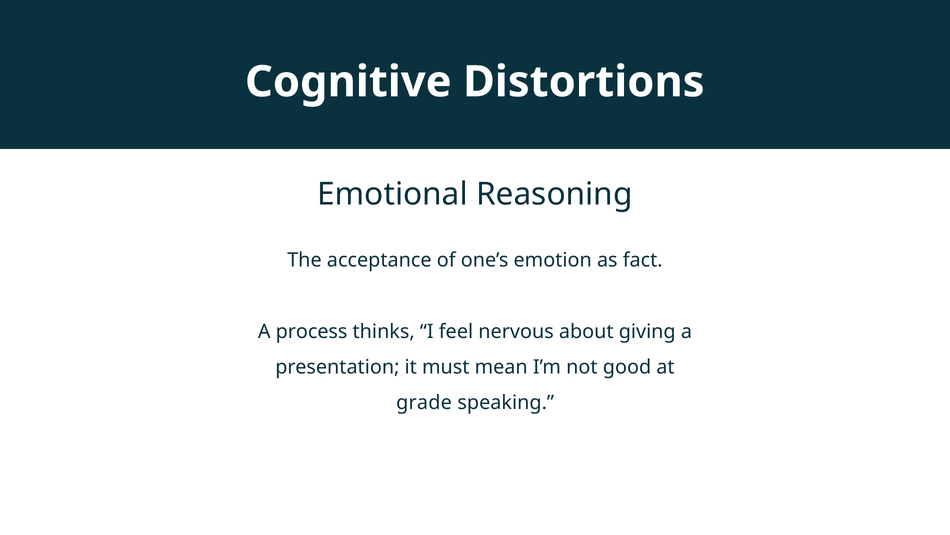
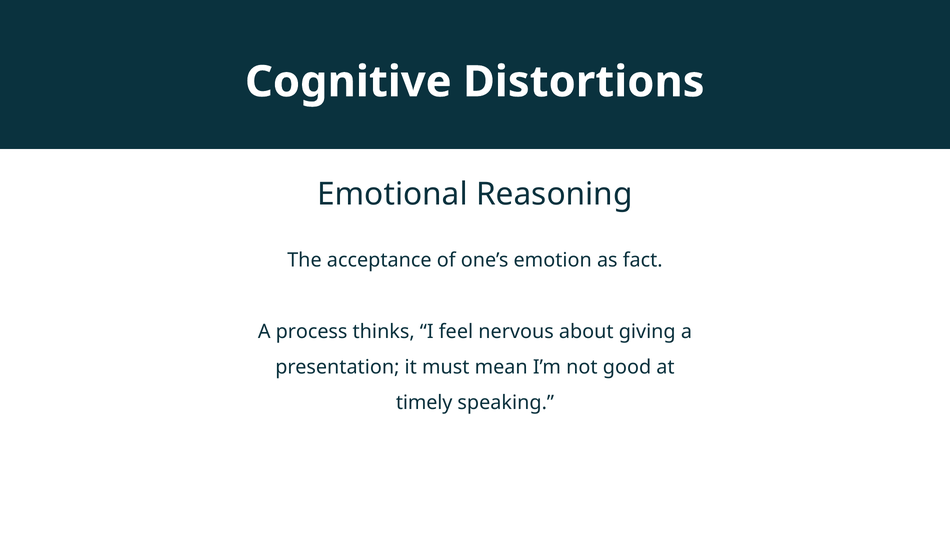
grade: grade -> timely
